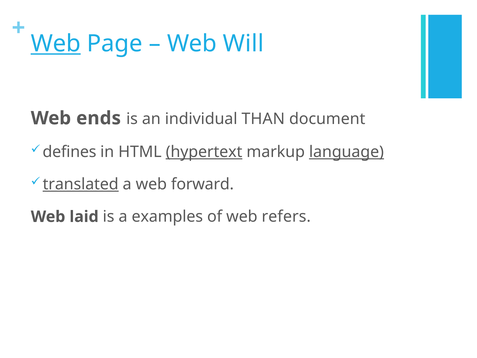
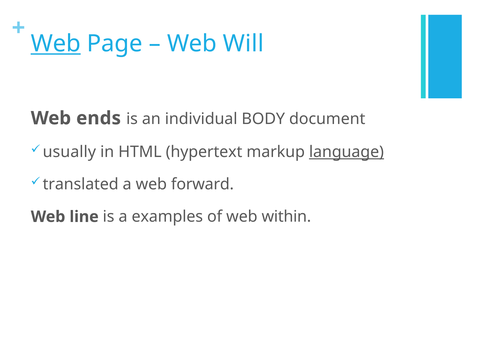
THAN: THAN -> BODY
defines: defines -> usually
hypertext underline: present -> none
translated underline: present -> none
laid: laid -> line
refers: refers -> within
